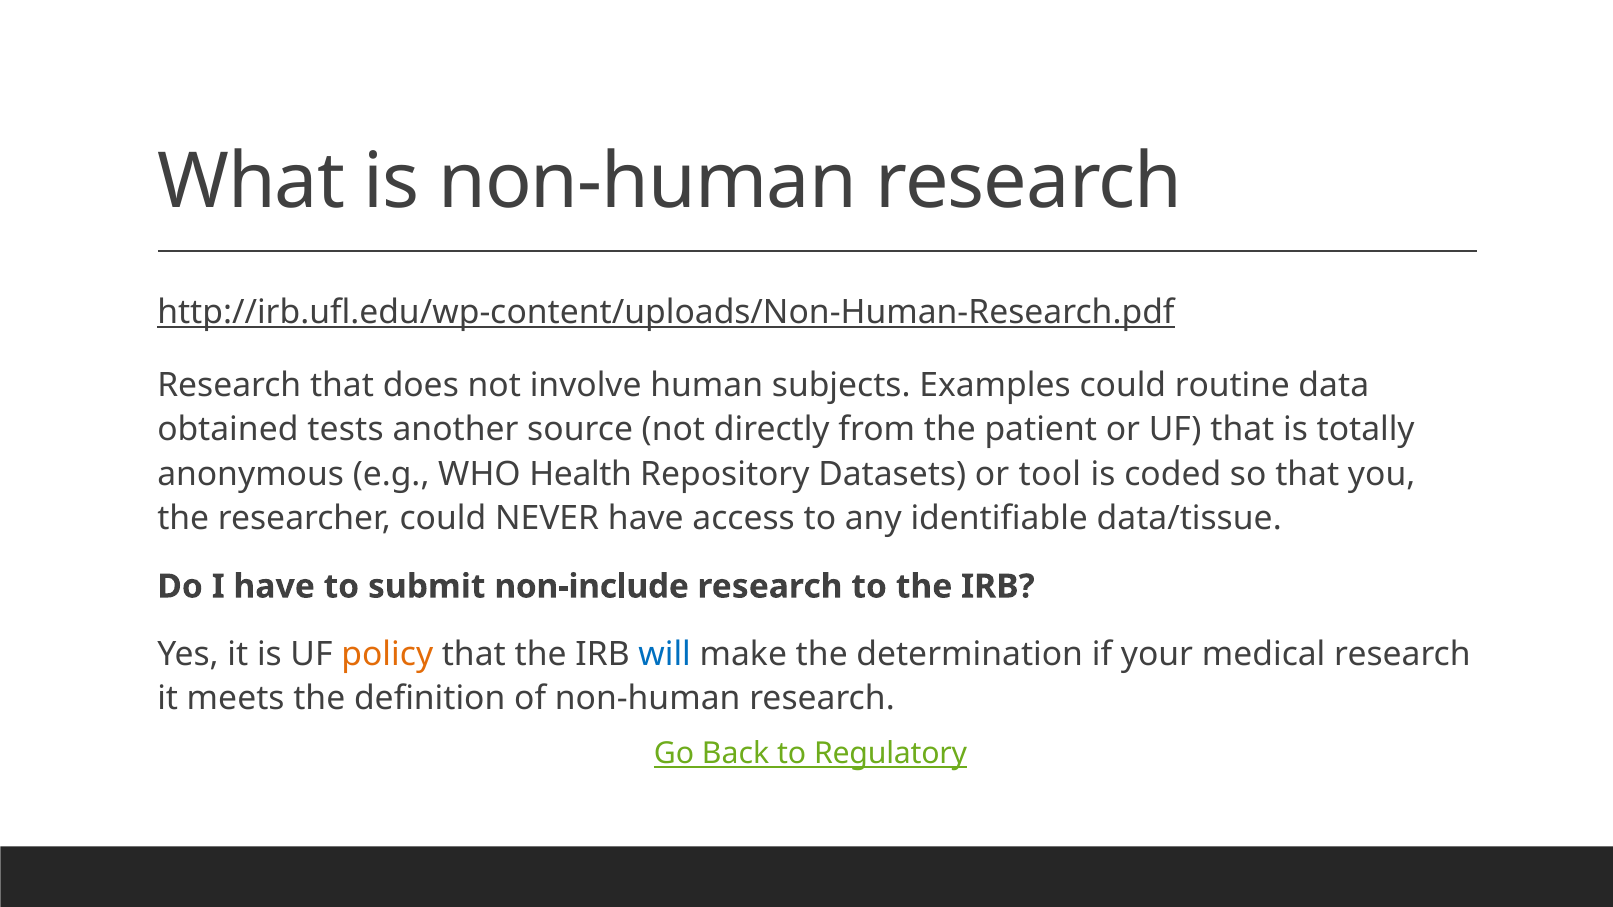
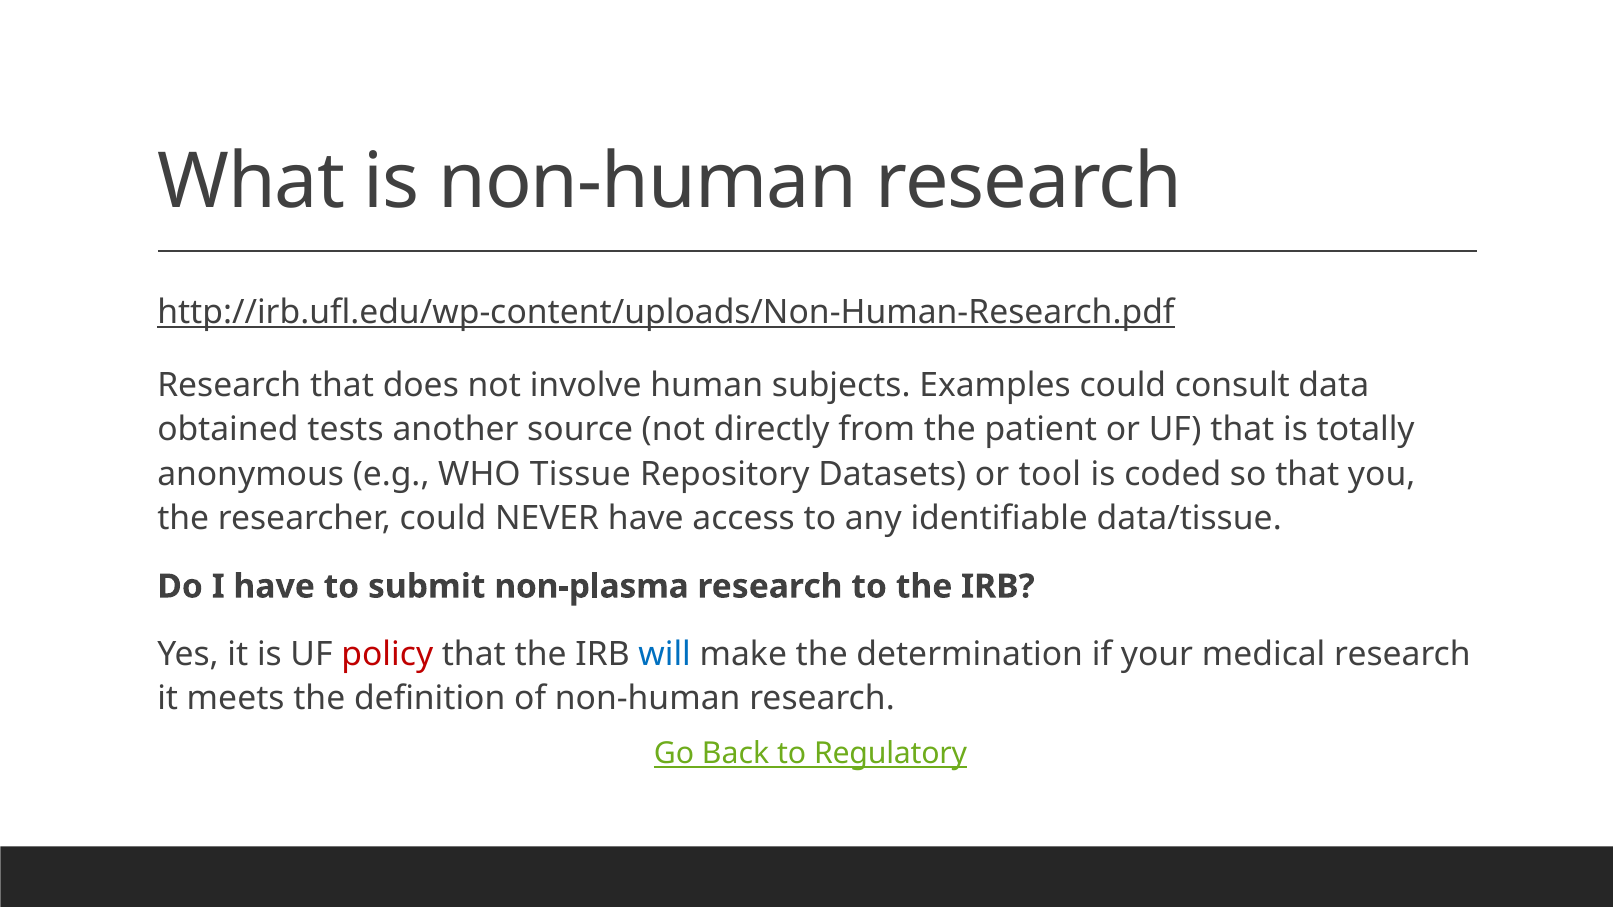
routine: routine -> consult
Health: Health -> Tissue
non-include: non-include -> non-plasma
policy colour: orange -> red
